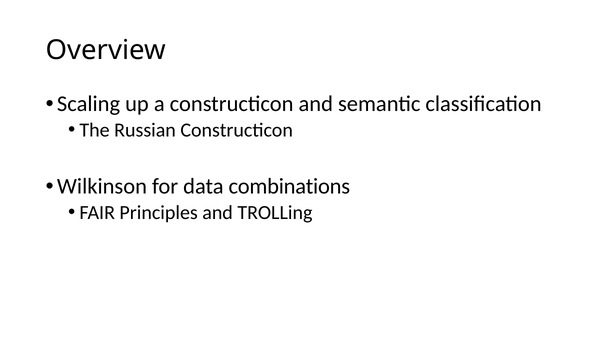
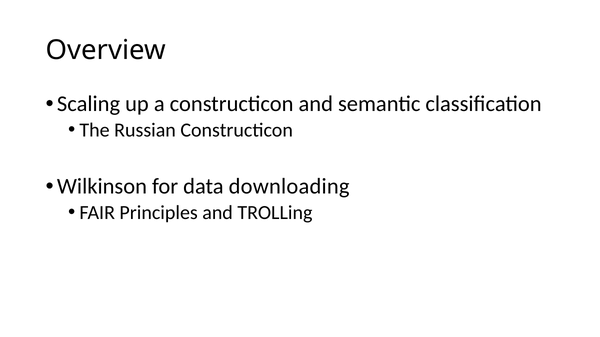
combinations: combinations -> downloading
